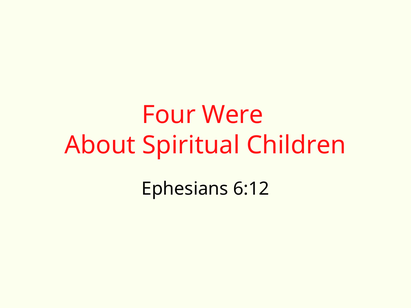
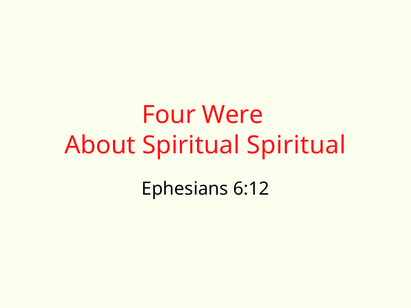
Spiritual Children: Children -> Spiritual
